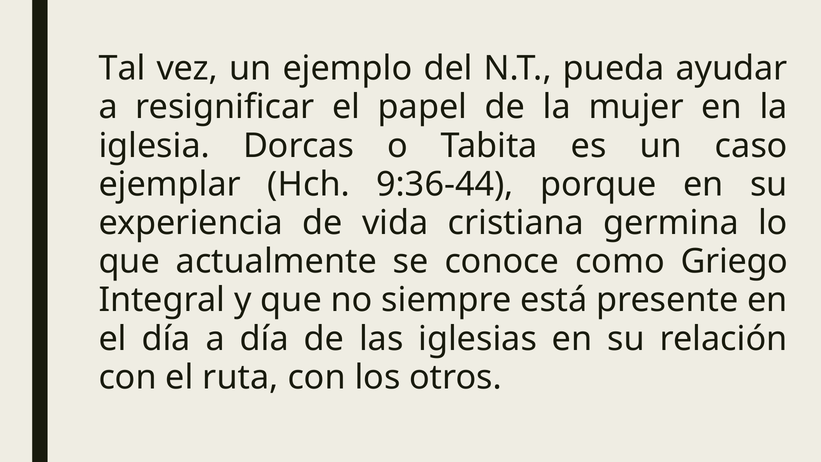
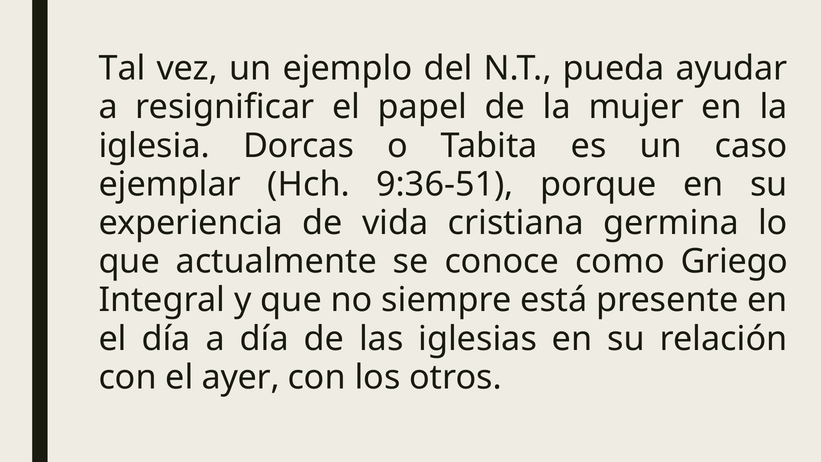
9:36-44: 9:36-44 -> 9:36-51
ruta: ruta -> ayer
